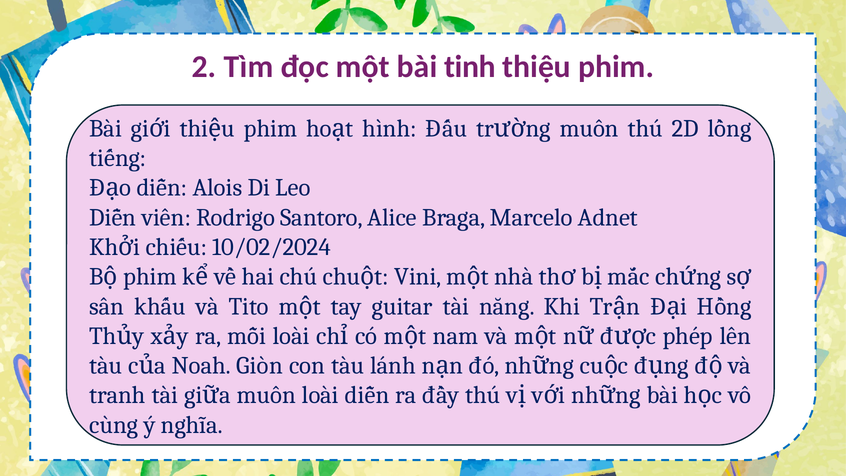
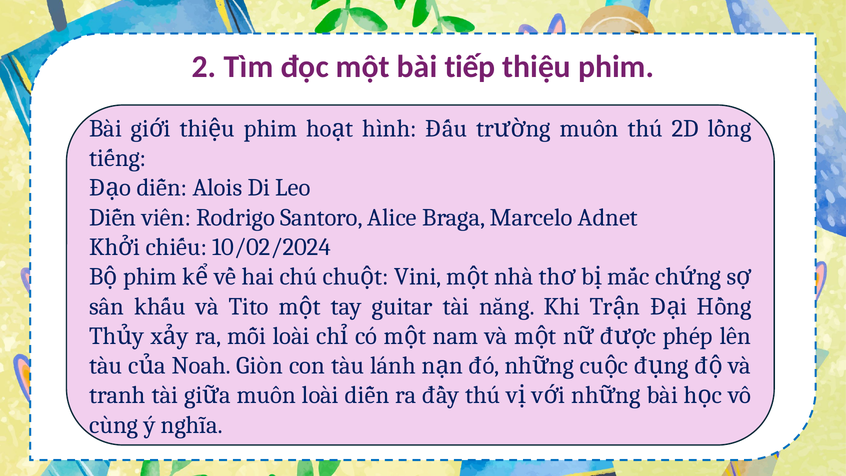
tinh: tinh -> tiếp
